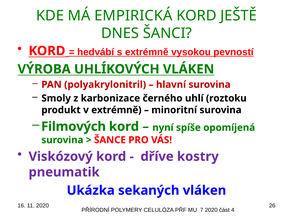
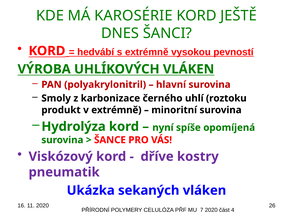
EMPIRICKÁ: EMPIRICKÁ -> KAROSÉRIE
Filmových: Filmových -> Hydrolýza
